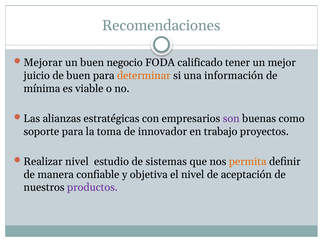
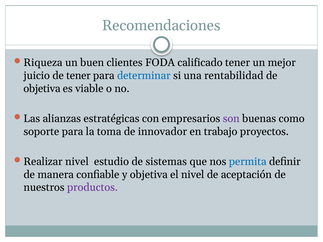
Mejorar: Mejorar -> Riqueza
negocio: negocio -> clientes
de buen: buen -> tener
determinar colour: orange -> blue
información: información -> rentabilidad
mínima at (42, 89): mínima -> objetiva
permita colour: orange -> blue
